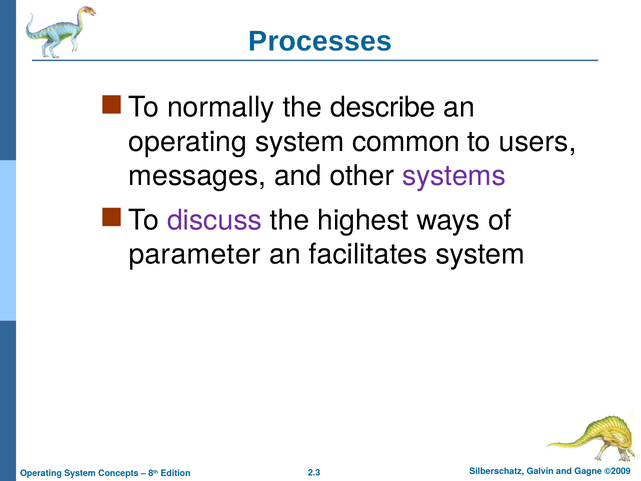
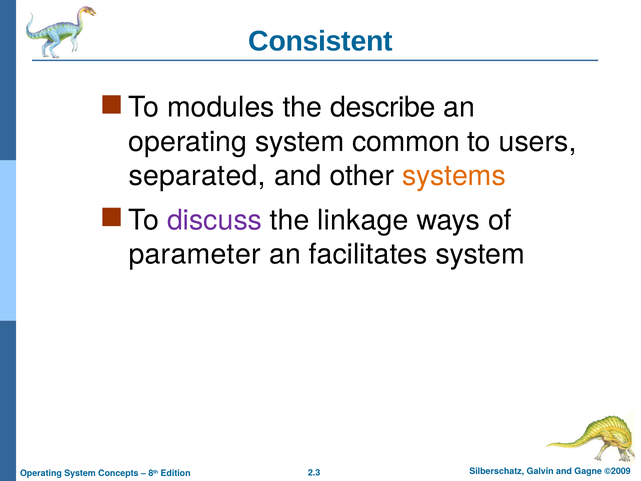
Processes: Processes -> Consistent
normally: normally -> modules
messages: messages -> separated
systems colour: purple -> orange
highest: highest -> linkage
